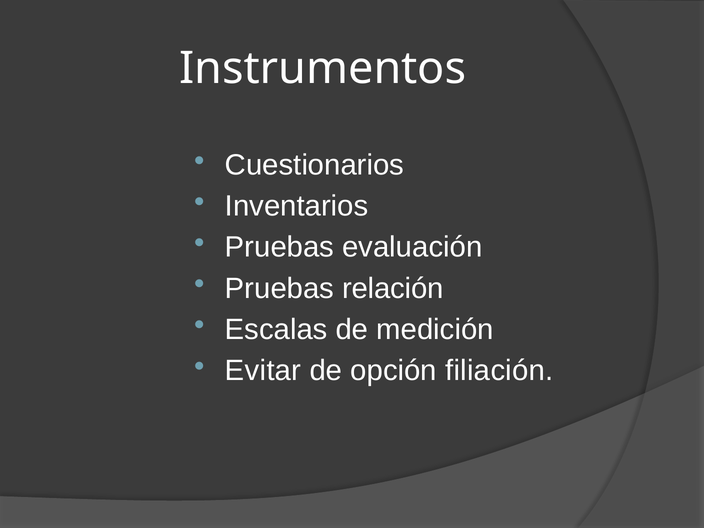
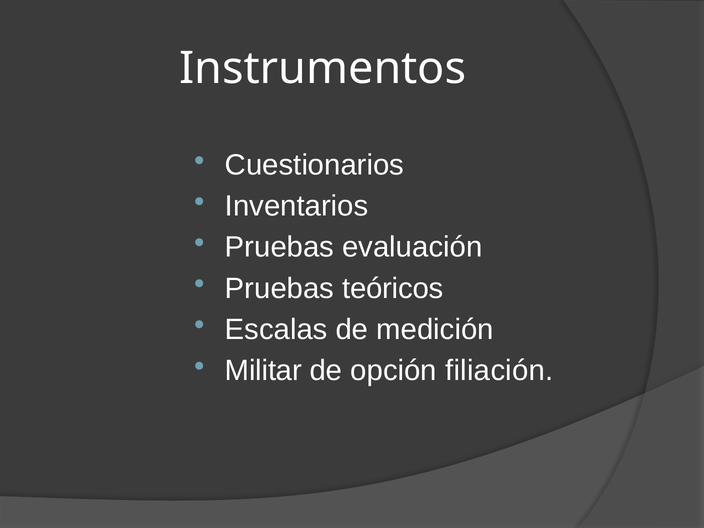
relación: relación -> teóricos
Evitar: Evitar -> Militar
